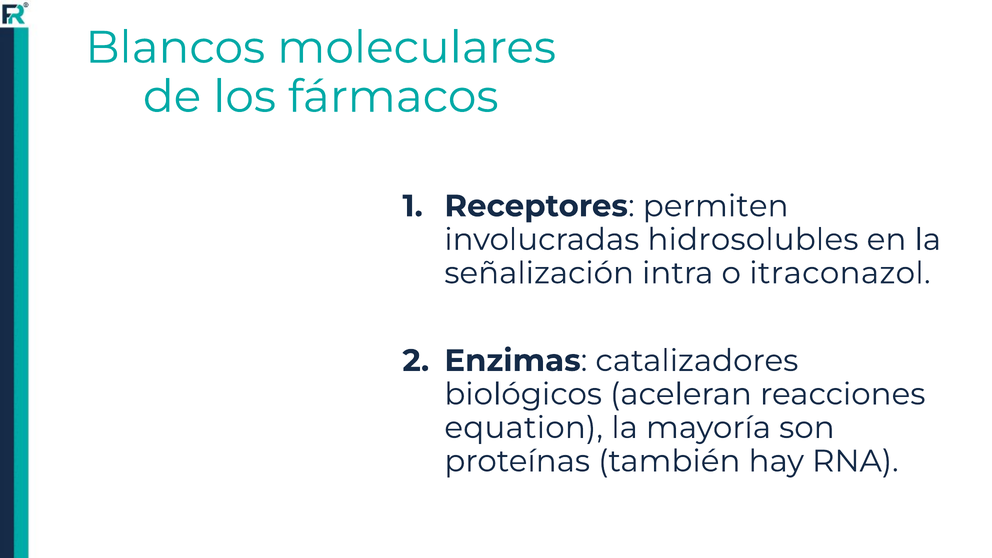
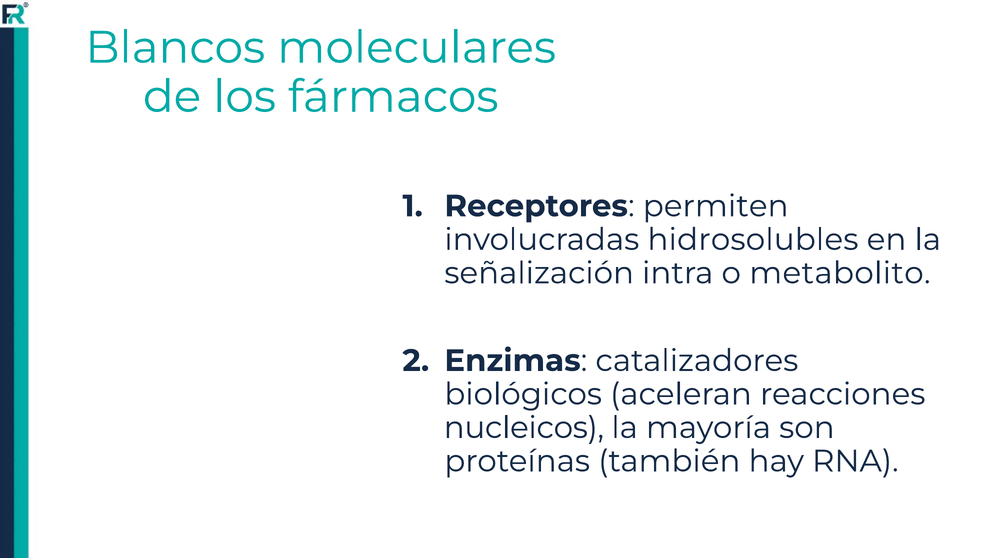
itraconazol: itraconazol -> metabolito
equation: equation -> nucleicos
